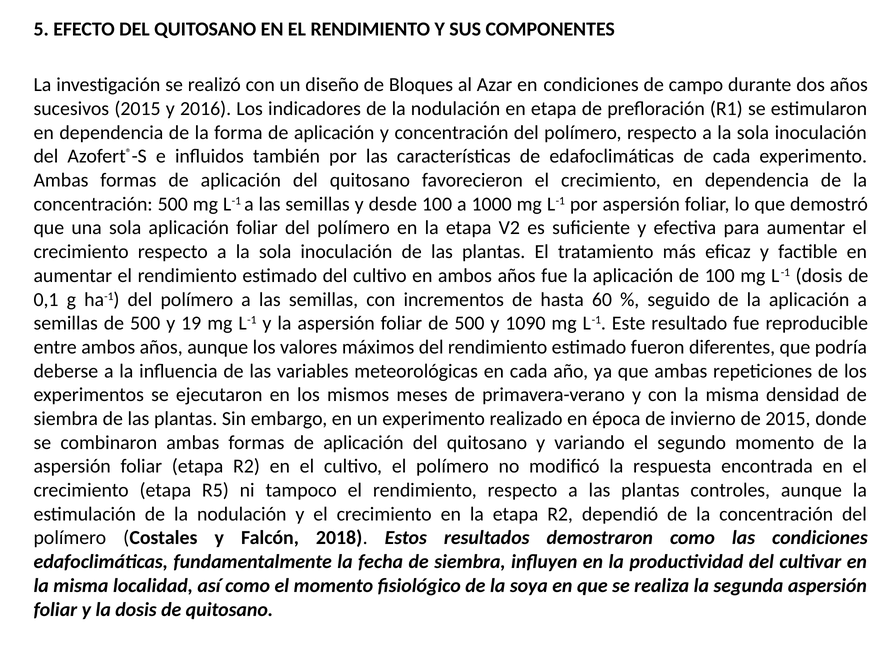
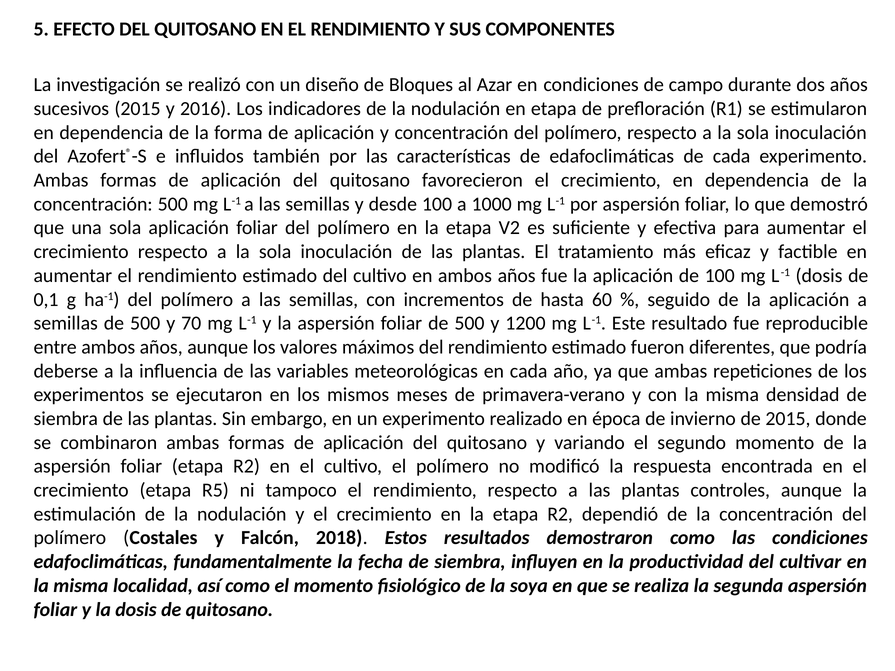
19: 19 -> 70
1090: 1090 -> 1200
